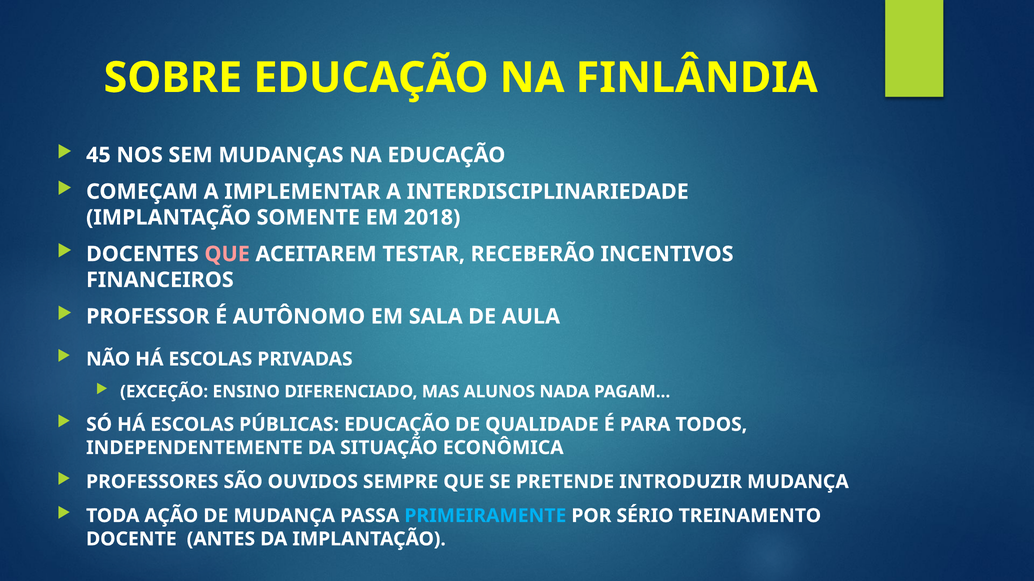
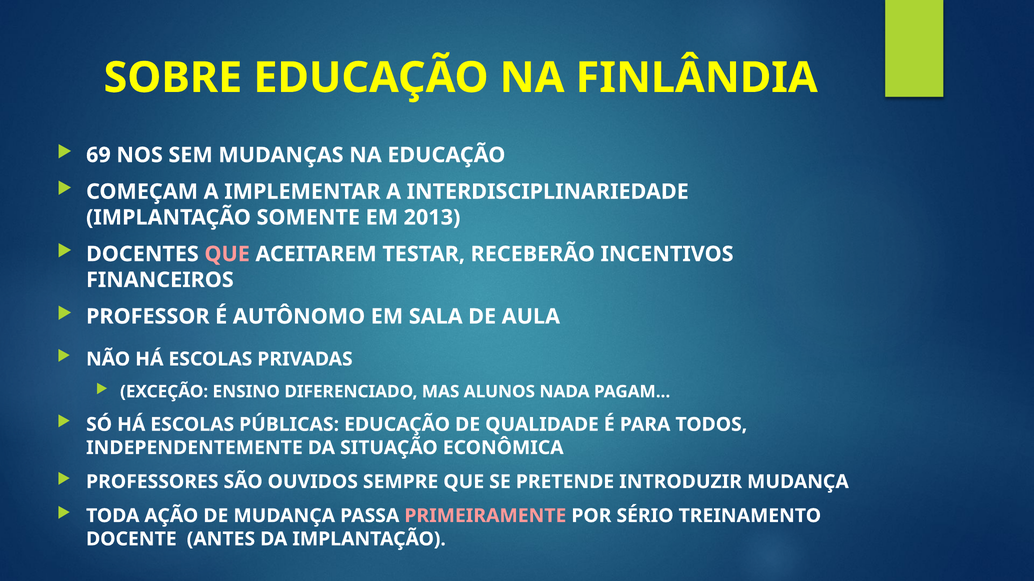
45: 45 -> 69
2018: 2018 -> 2013
PRIMEIRAMENTE colour: light blue -> pink
